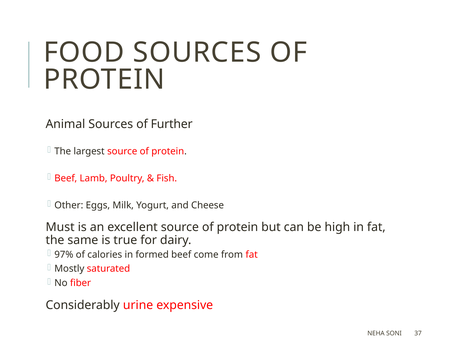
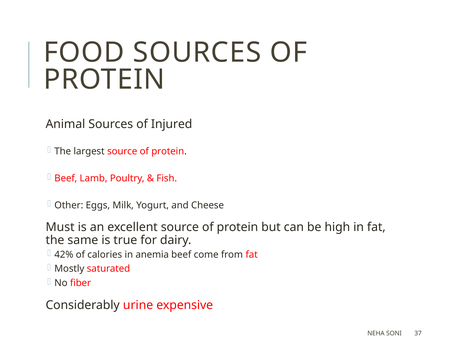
Further: Further -> Injured
97%: 97% -> 42%
formed: formed -> anemia
